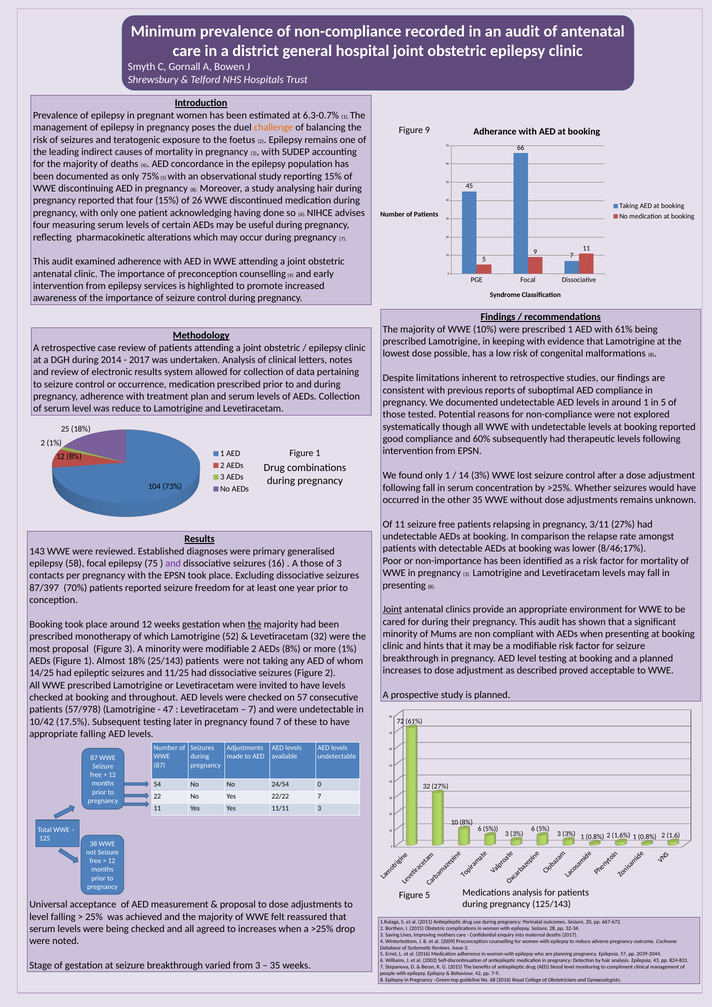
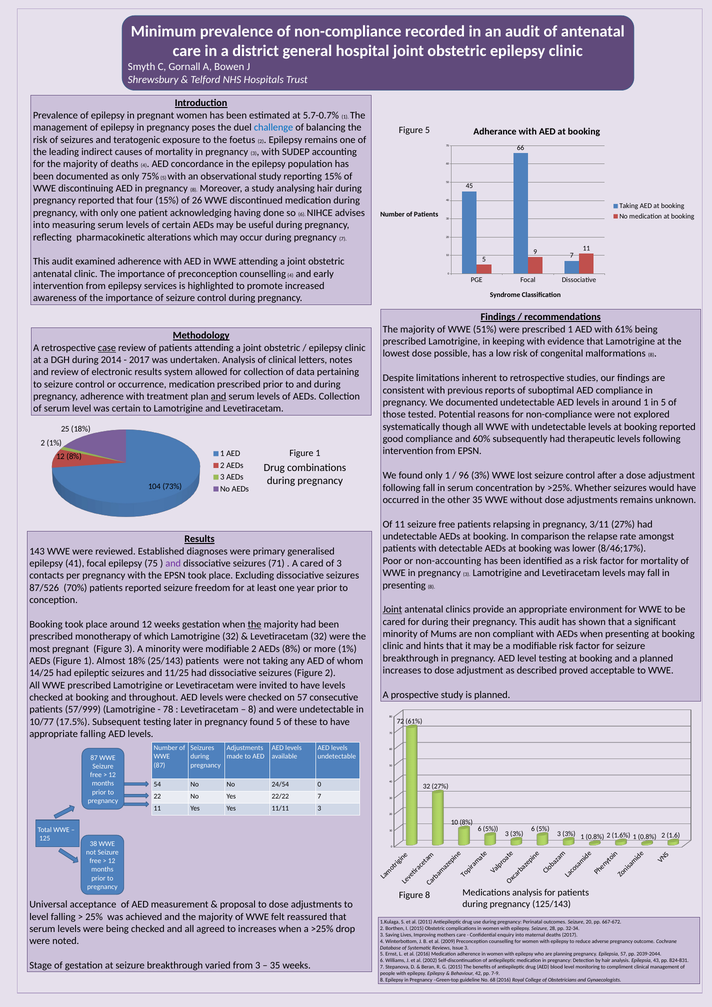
6.3-0.7%: 6.3-0.7% -> 5.7-0.7%
challenge colour: orange -> blue
Figure 9: 9 -> 5
four at (41, 225): four -> into
10%: 10% -> 51%
case underline: none -> present
and at (219, 396) underline: none -> present
was reduce: reduce -> certain
14: 14 -> 96
non-importance: non-importance -> non-accounting
58: 58 -> 41
16: 16 -> 71
A those: those -> cared
87/397: 87/397 -> 87/526
Lamotrigine 52: 52 -> 32
most proposal: proposal -> pregnant
57/978: 57/978 -> 57/999
47: 47 -> 78
7 at (252, 709): 7 -> 8
10/42: 10/42 -> 10/77
found 7: 7 -> 5
Figure 5: 5 -> 8
